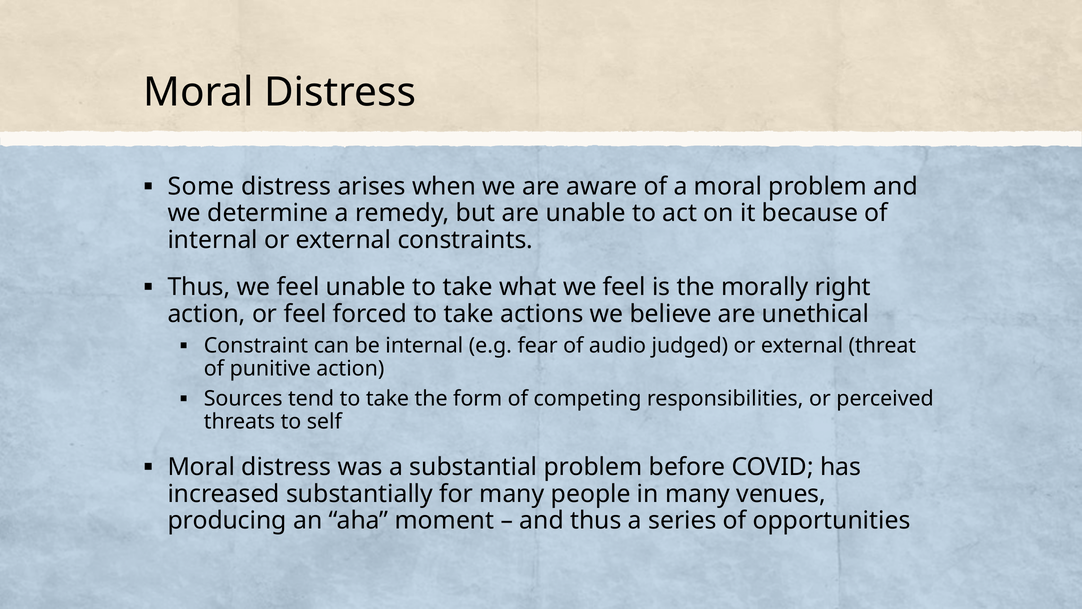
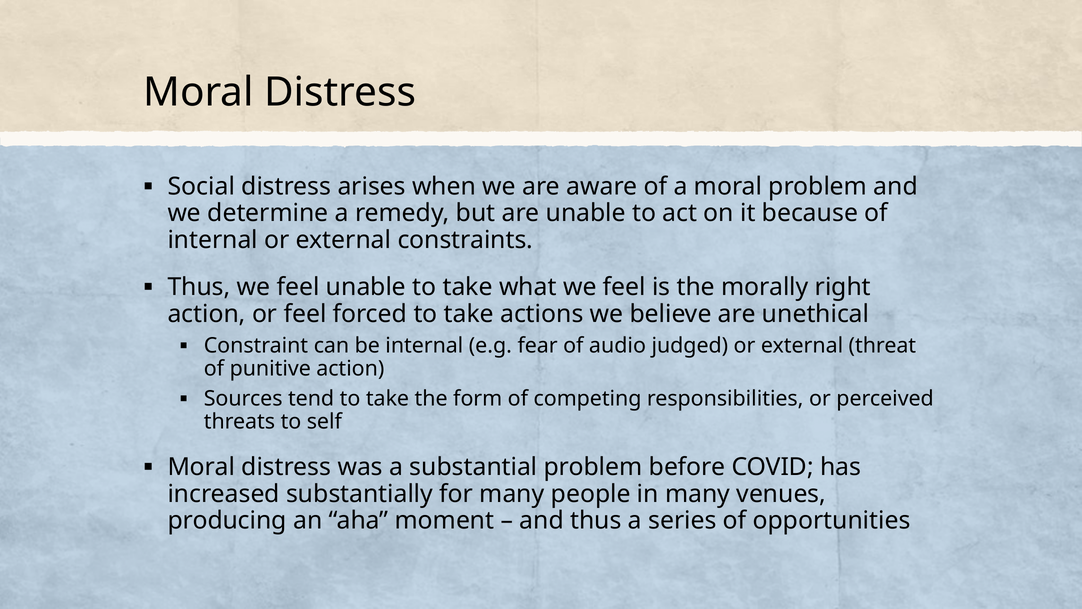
Some: Some -> Social
